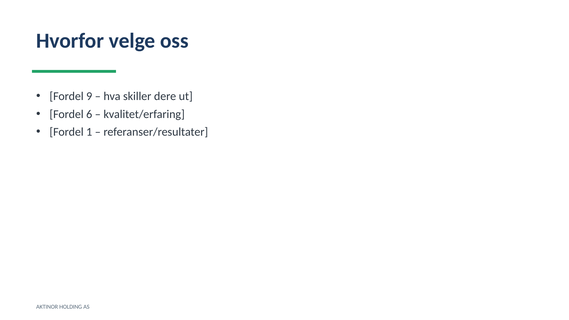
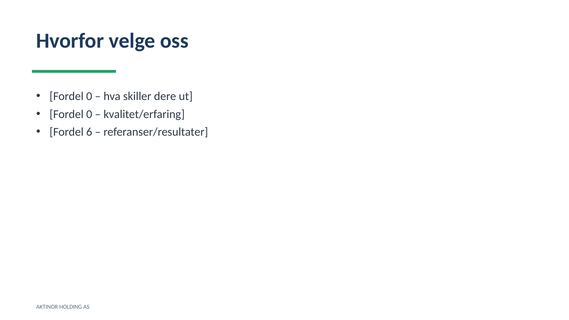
9 at (89, 96): 9 -> 0
6 at (89, 114): 6 -> 0
1: 1 -> 6
